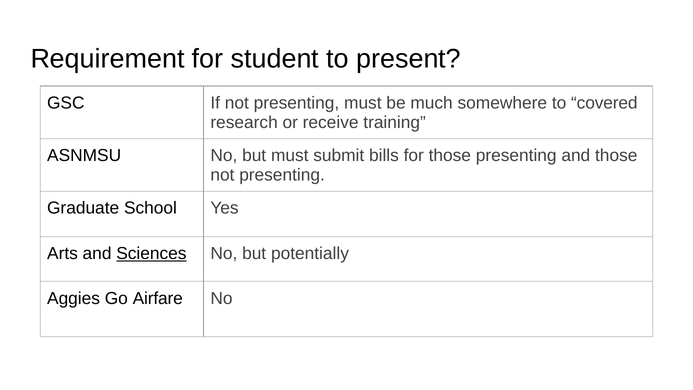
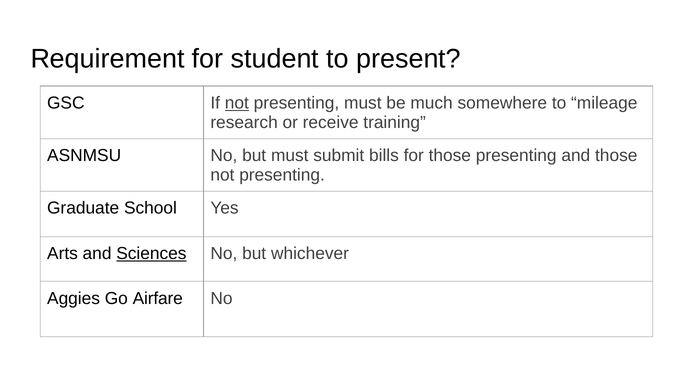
not at (237, 103) underline: none -> present
covered: covered -> mileage
potentially: potentially -> whichever
